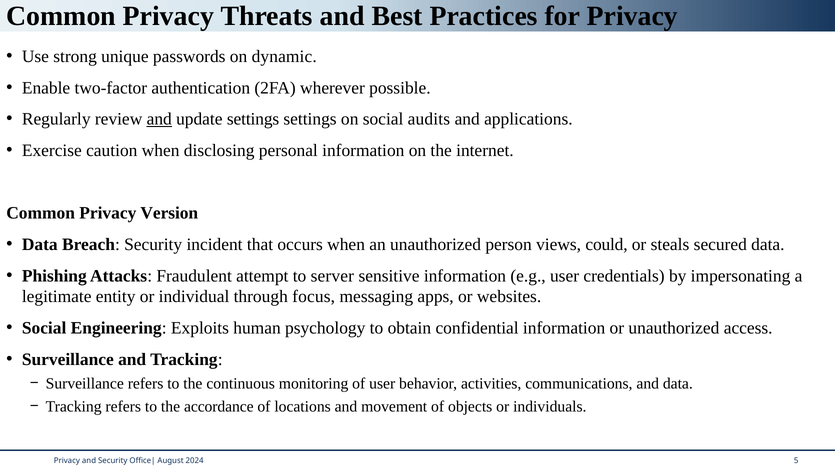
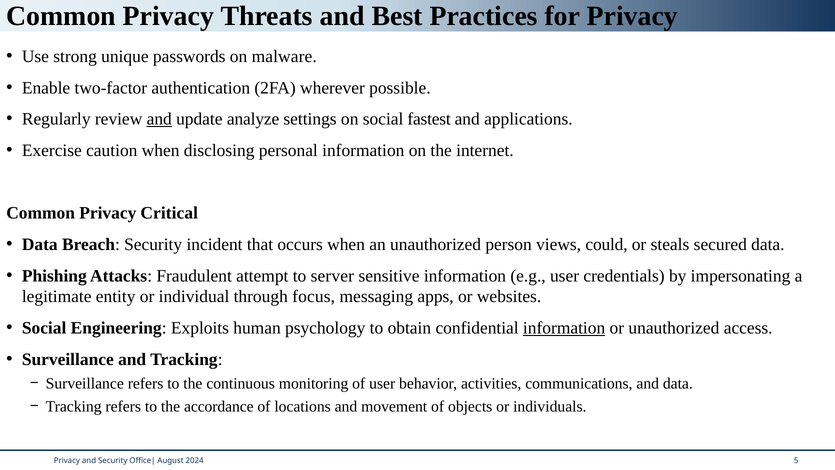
dynamic: dynamic -> malware
update settings: settings -> analyze
audits: audits -> fastest
Version: Version -> Critical
information at (564, 328) underline: none -> present
